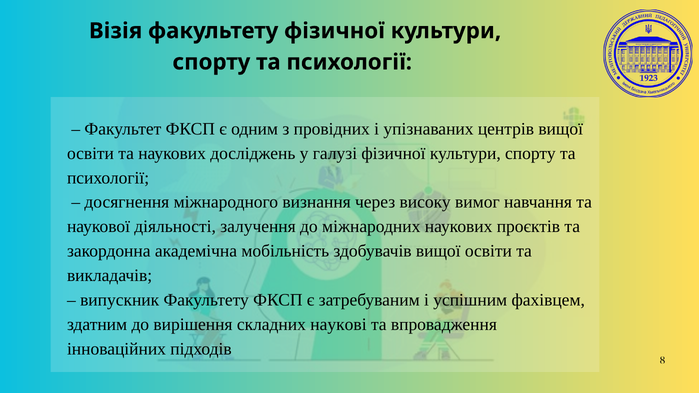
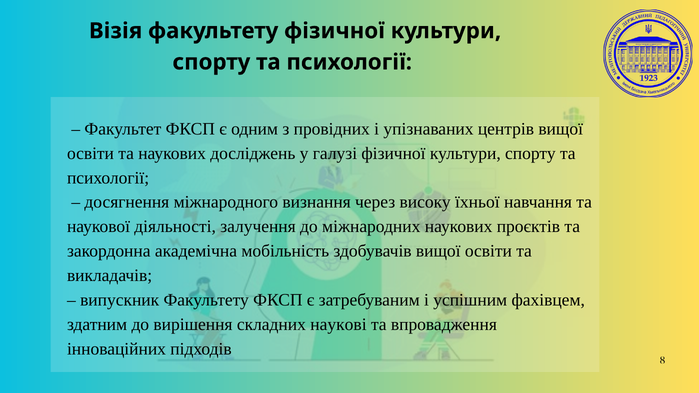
вимог: вимог -> їхньої
